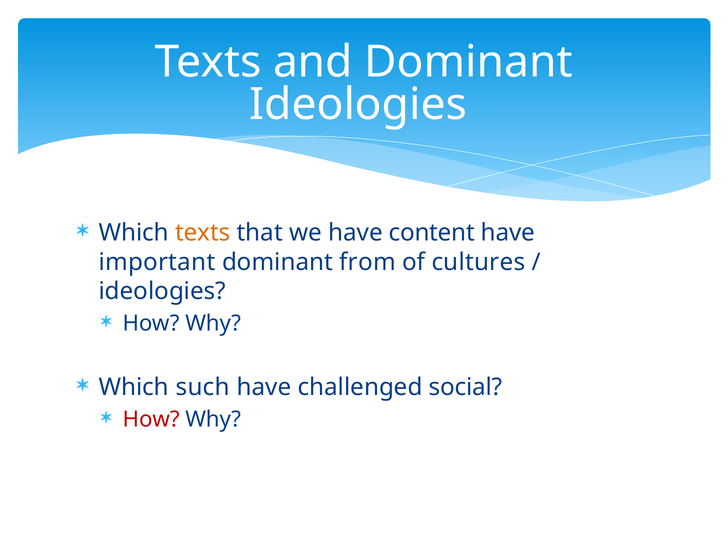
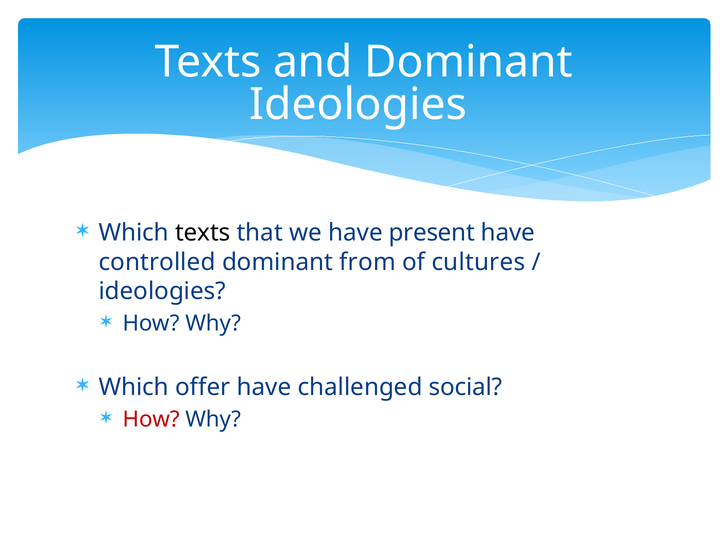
texts at (203, 233) colour: orange -> black
content: content -> present
important: important -> controlled
such: such -> offer
